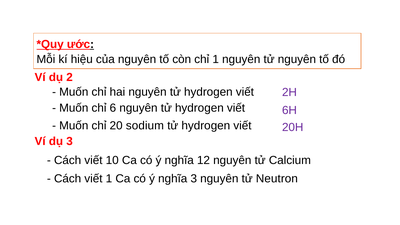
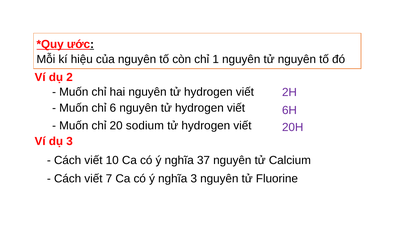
12: 12 -> 37
viết 1: 1 -> 7
Neutron: Neutron -> Fluorine
